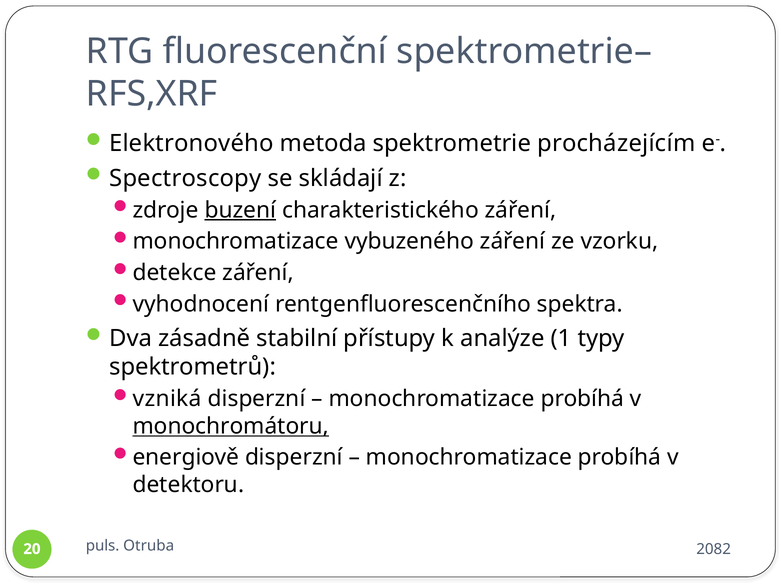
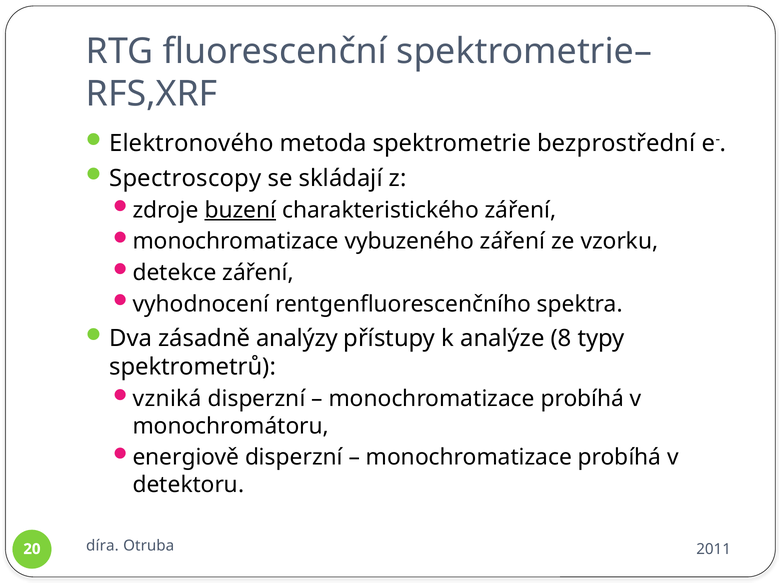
procházejícím: procházejícím -> bezprostřední
stabilní: stabilní -> analýzy
1: 1 -> 8
monochromátoru underline: present -> none
puls: puls -> díra
2082: 2082 -> 2011
